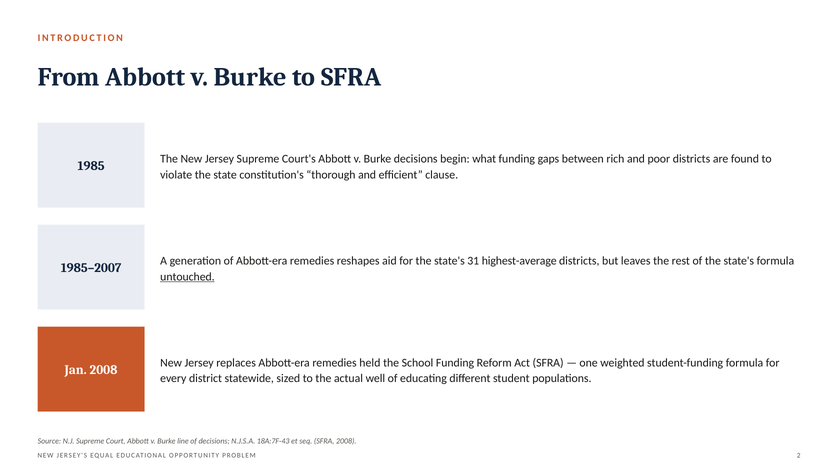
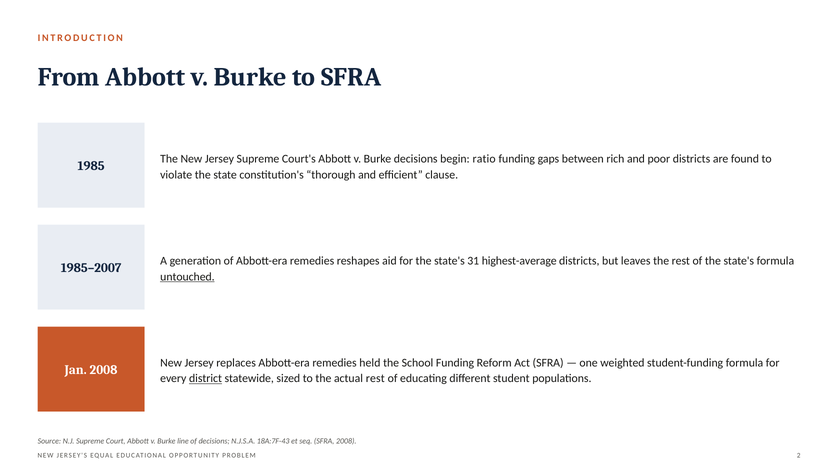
what: what -> ratio
district underline: none -> present
actual well: well -> rest
